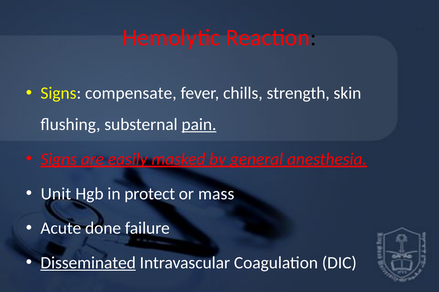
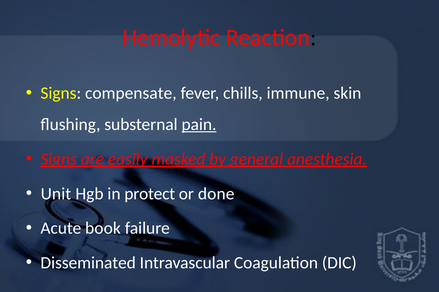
strength: strength -> immune
mass: mass -> done
done: done -> book
Disseminated underline: present -> none
